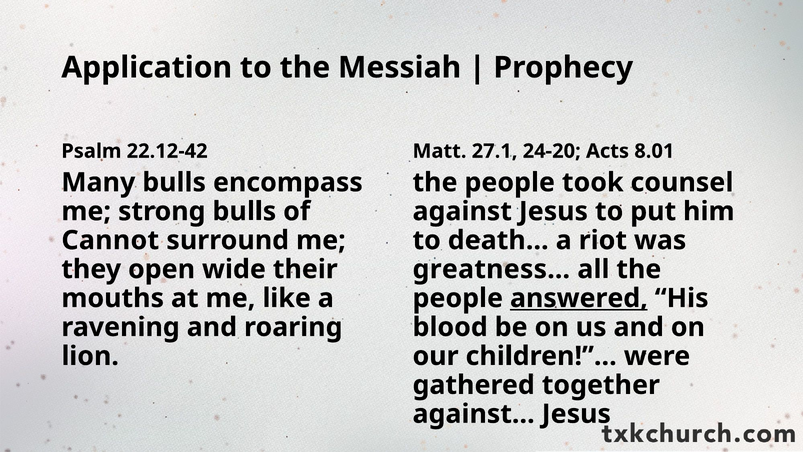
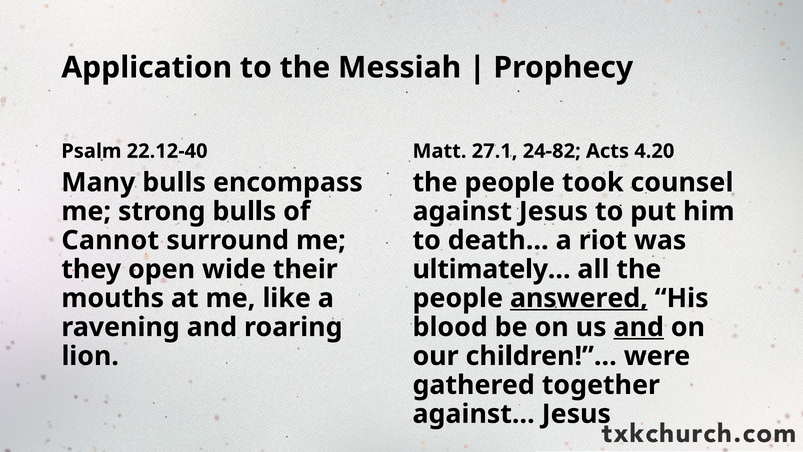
22.12-42: 22.12-42 -> 22.12-40
24-20: 24-20 -> 24-82
8.01: 8.01 -> 4.20
greatness…: greatness… -> ultimately…
and at (639, 327) underline: none -> present
